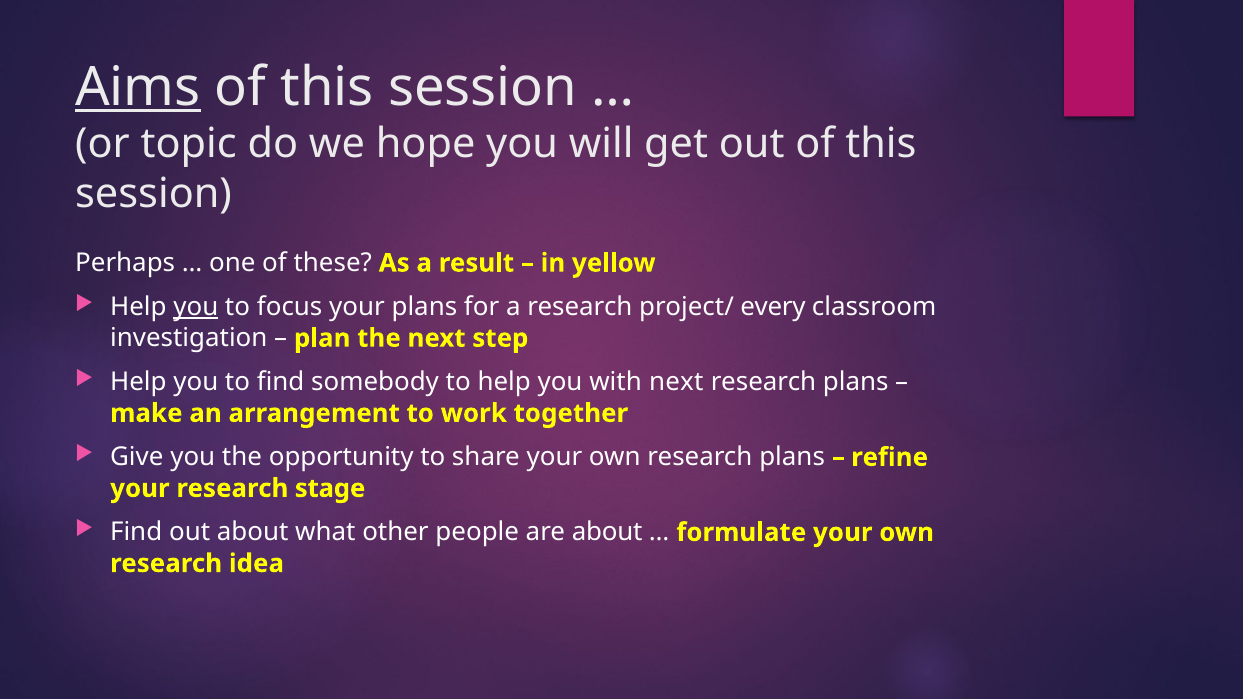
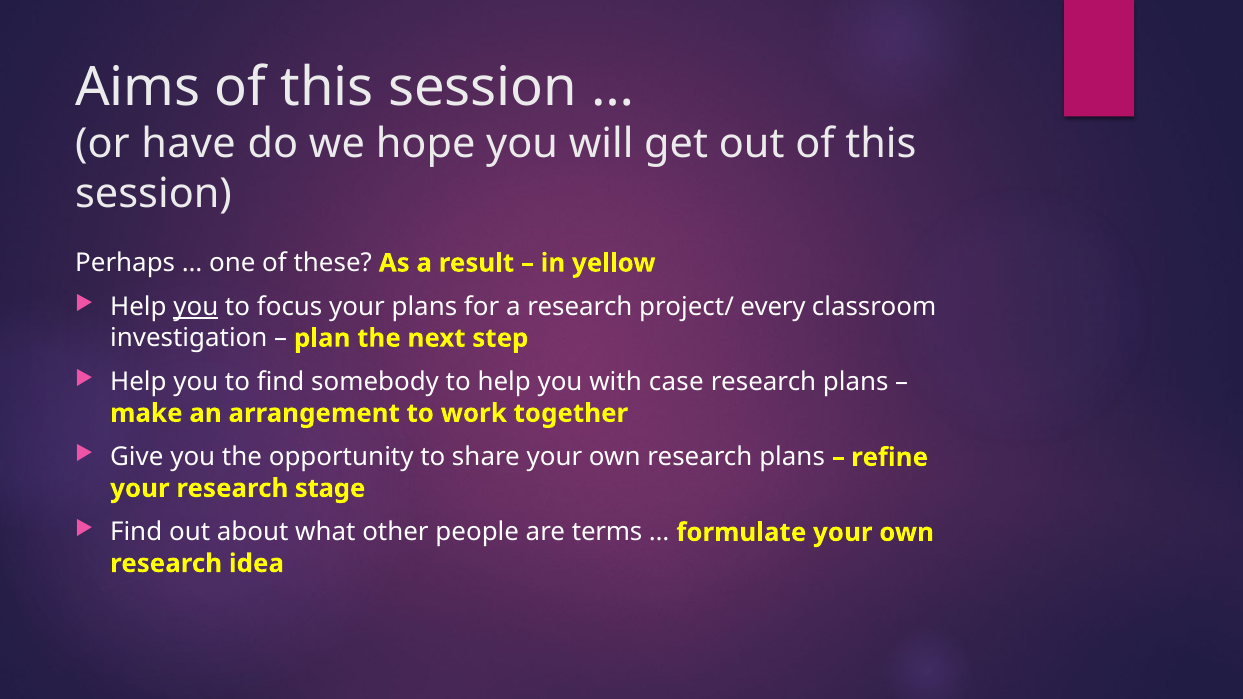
Aims underline: present -> none
topic: topic -> have
with next: next -> case
are about: about -> terms
